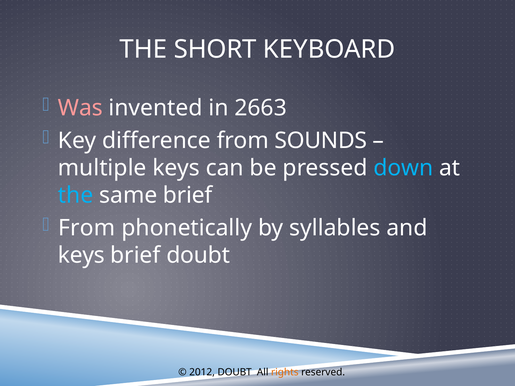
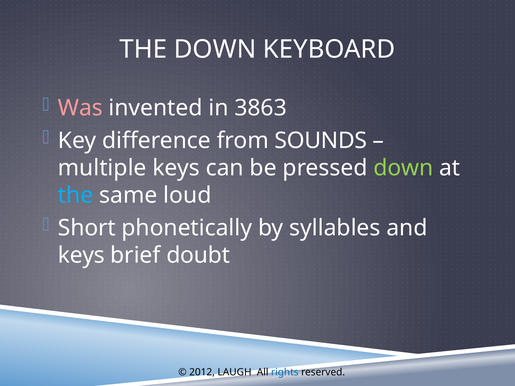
THE SHORT: SHORT -> DOWN
2663: 2663 -> 3863
down at (403, 168) colour: light blue -> light green
same brief: brief -> loud
From at (87, 228): From -> Short
2012 DOUBT: DOUBT -> LAUGH
rights colour: orange -> blue
